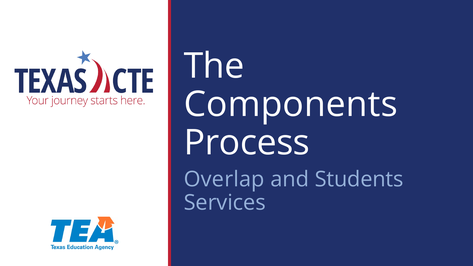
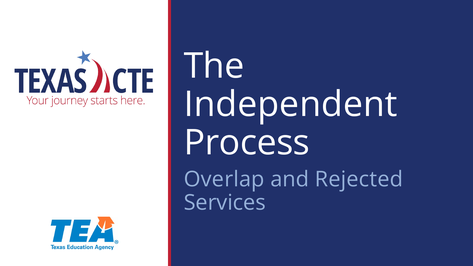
Components: Components -> Independent
Students: Students -> Rejected
